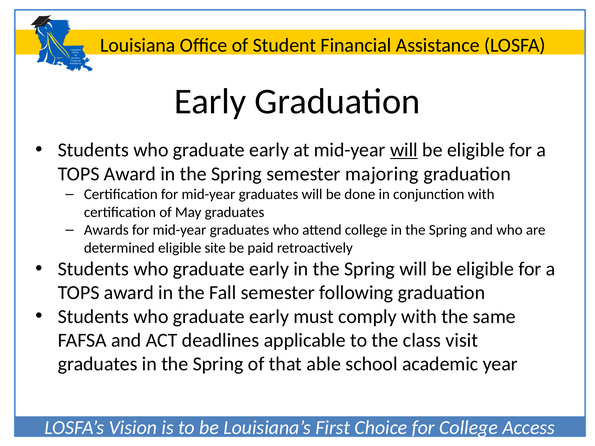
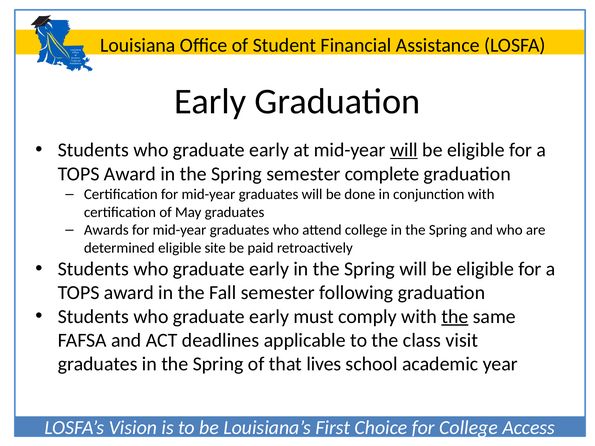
majoring: majoring -> complete
the at (455, 317) underline: none -> present
able: able -> lives
